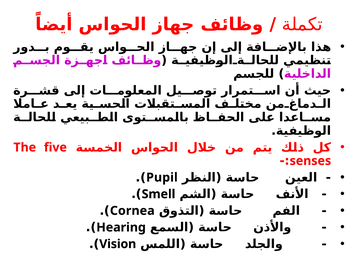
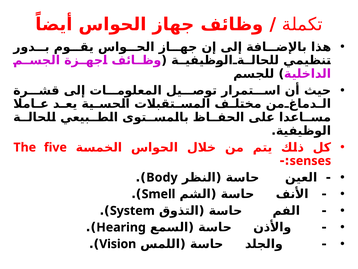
Pupil: Pupil -> Body
Cornea: Cornea -> System
